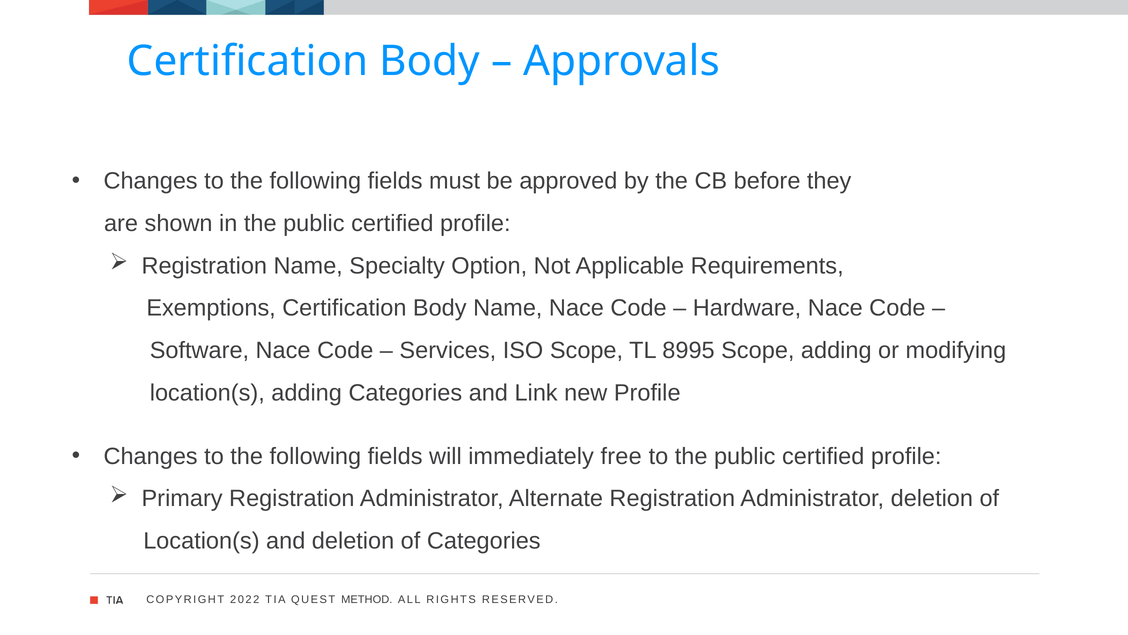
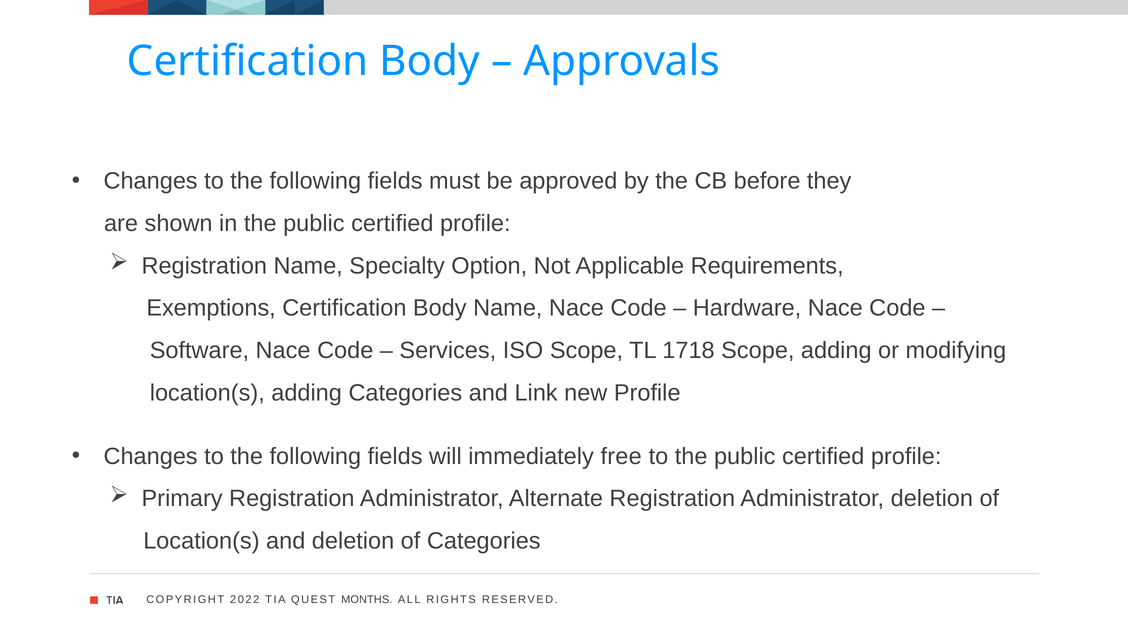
8995: 8995 -> 1718
METHOD: METHOD -> MONTHS
